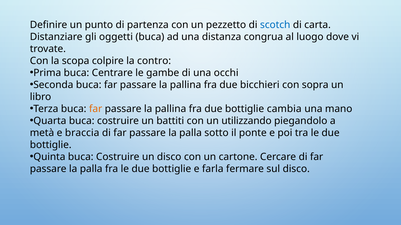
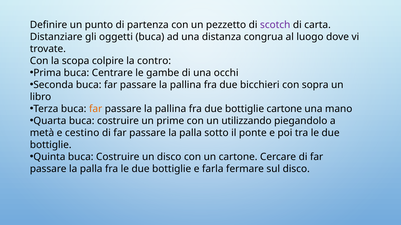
scotch colour: blue -> purple
bottiglie cambia: cambia -> cartone
battiti: battiti -> prime
braccia: braccia -> cestino
